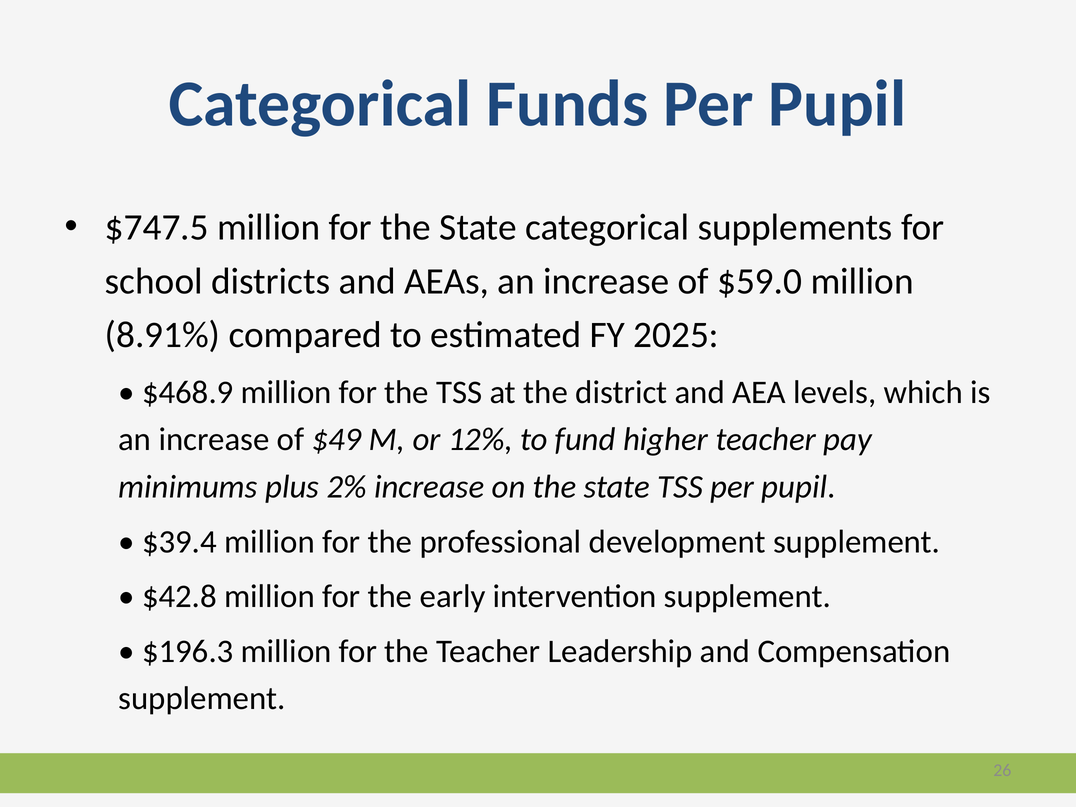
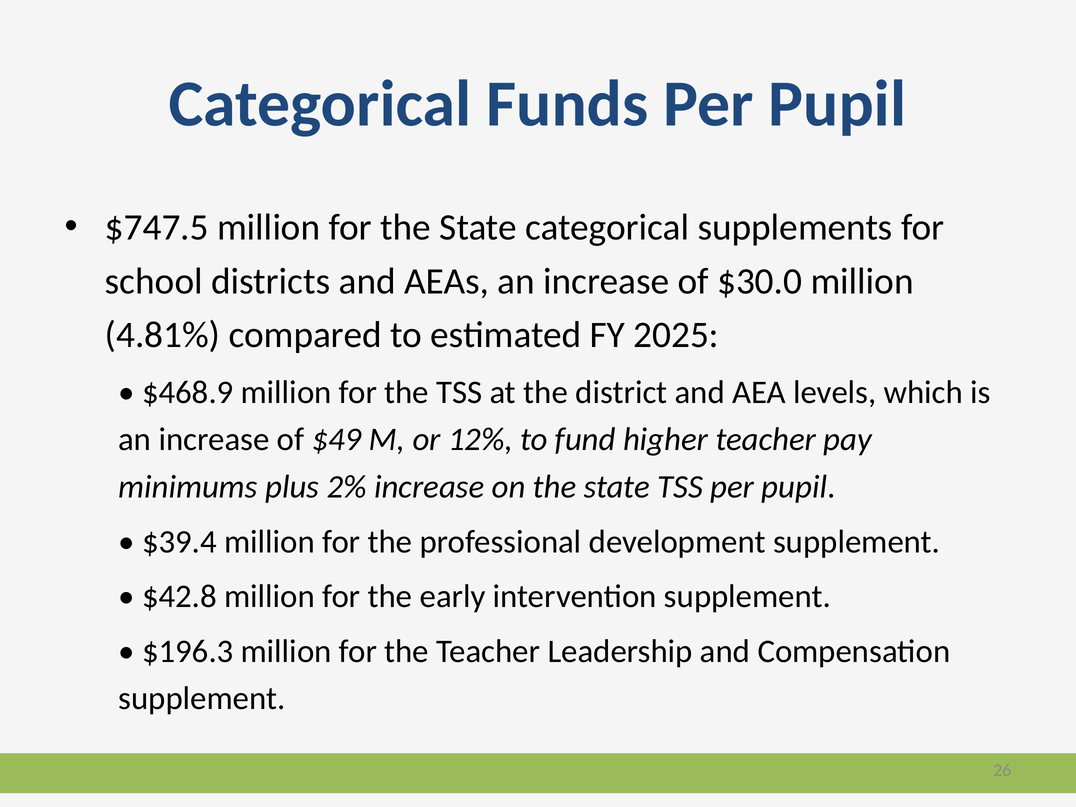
$59.0: $59.0 -> $30.0
8.91%: 8.91% -> 4.81%
